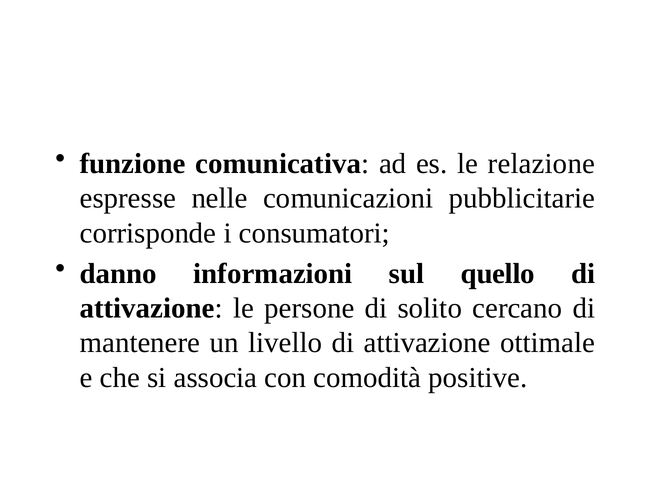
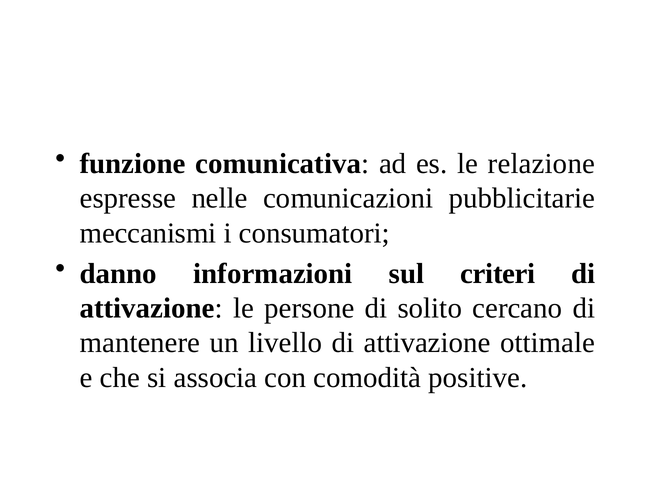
corrisponde: corrisponde -> meccanismi
quello: quello -> criteri
